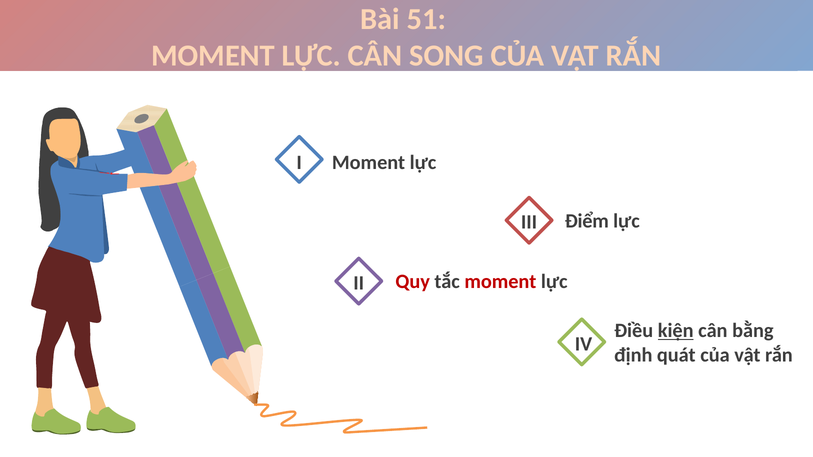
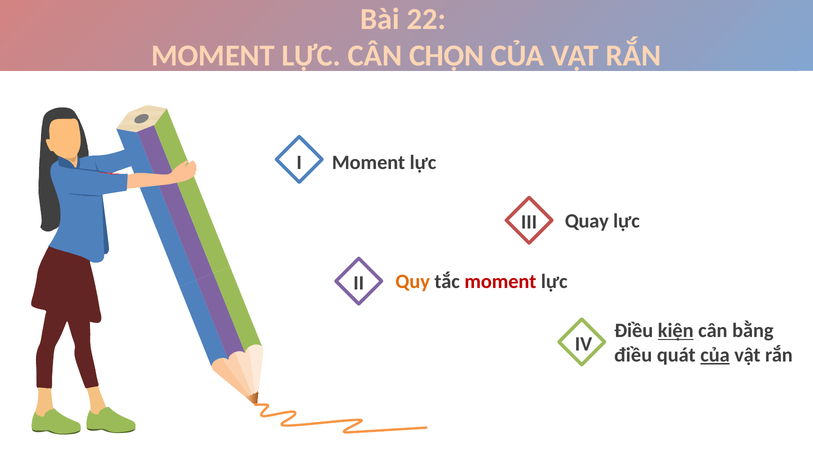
51: 51 -> 22
SONG: SONG -> CHỌN
Điểm: Điểm -> Quay
Quy colour: red -> orange
định at (633, 355): định -> điều
của at (715, 355) underline: none -> present
